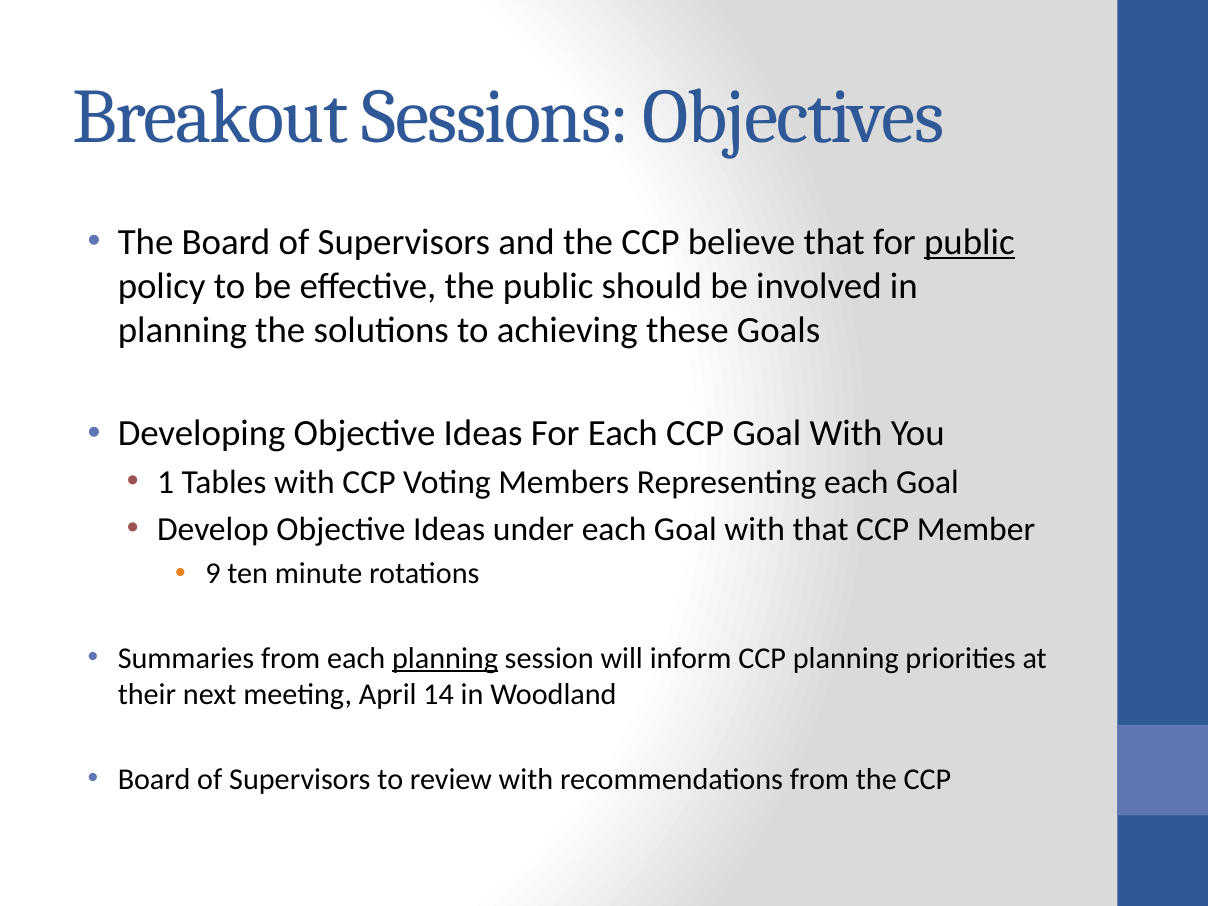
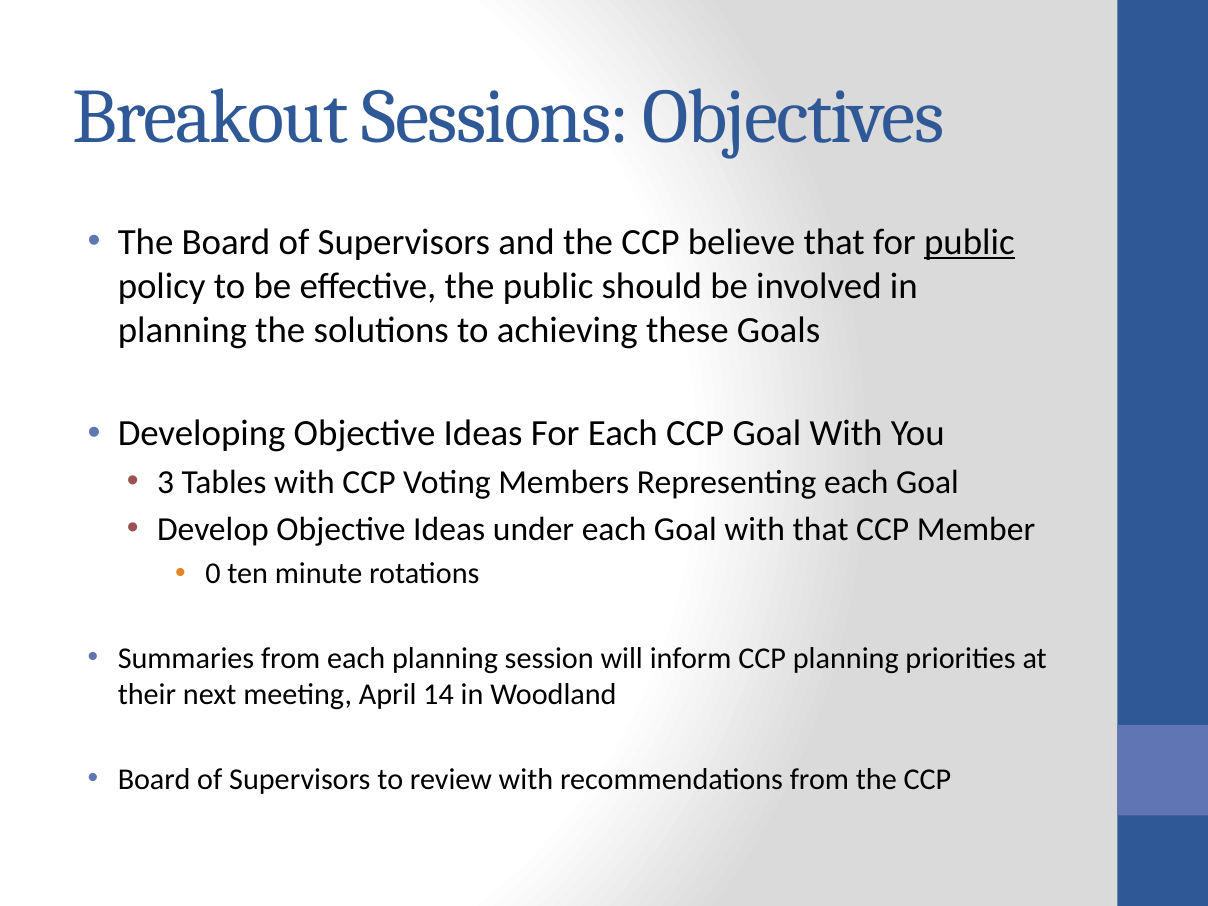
1: 1 -> 3
9: 9 -> 0
planning at (445, 658) underline: present -> none
